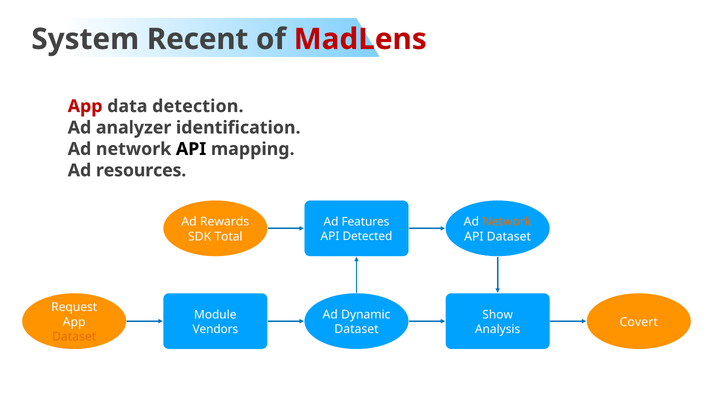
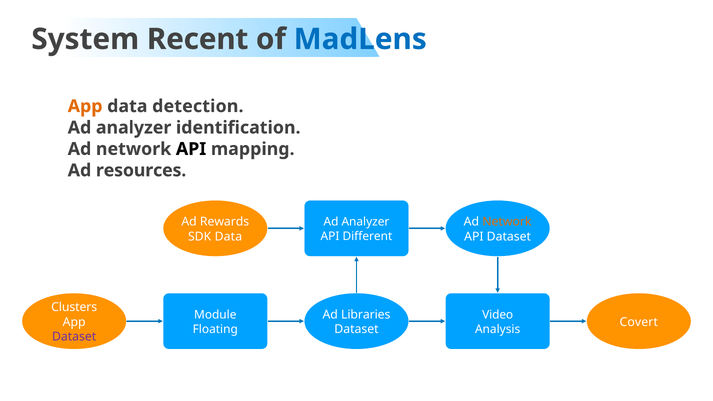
MadLens colour: red -> blue
App at (85, 106) colour: red -> orange
Features at (365, 222): Features -> Analyzer
Detected: Detected -> Different
SDK Total: Total -> Data
Request: Request -> Clusters
Dynamic: Dynamic -> Libraries
Show: Show -> Video
Vendors: Vendors -> Floating
Dataset at (74, 337) colour: orange -> purple
